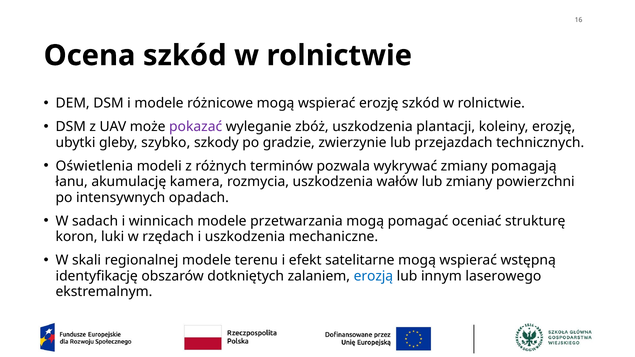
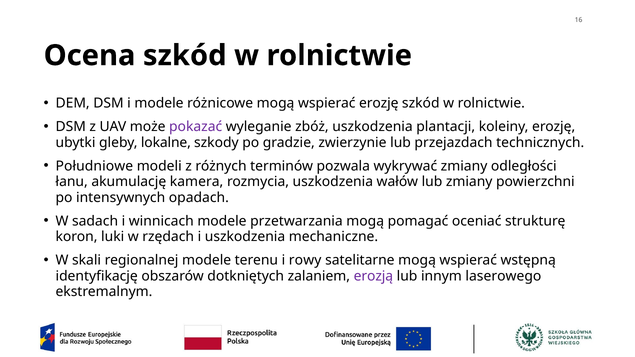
szybko: szybko -> lokalne
Oświetlenia: Oświetlenia -> Południowe
pomagają: pomagają -> odległości
efekt: efekt -> rowy
erozją colour: blue -> purple
